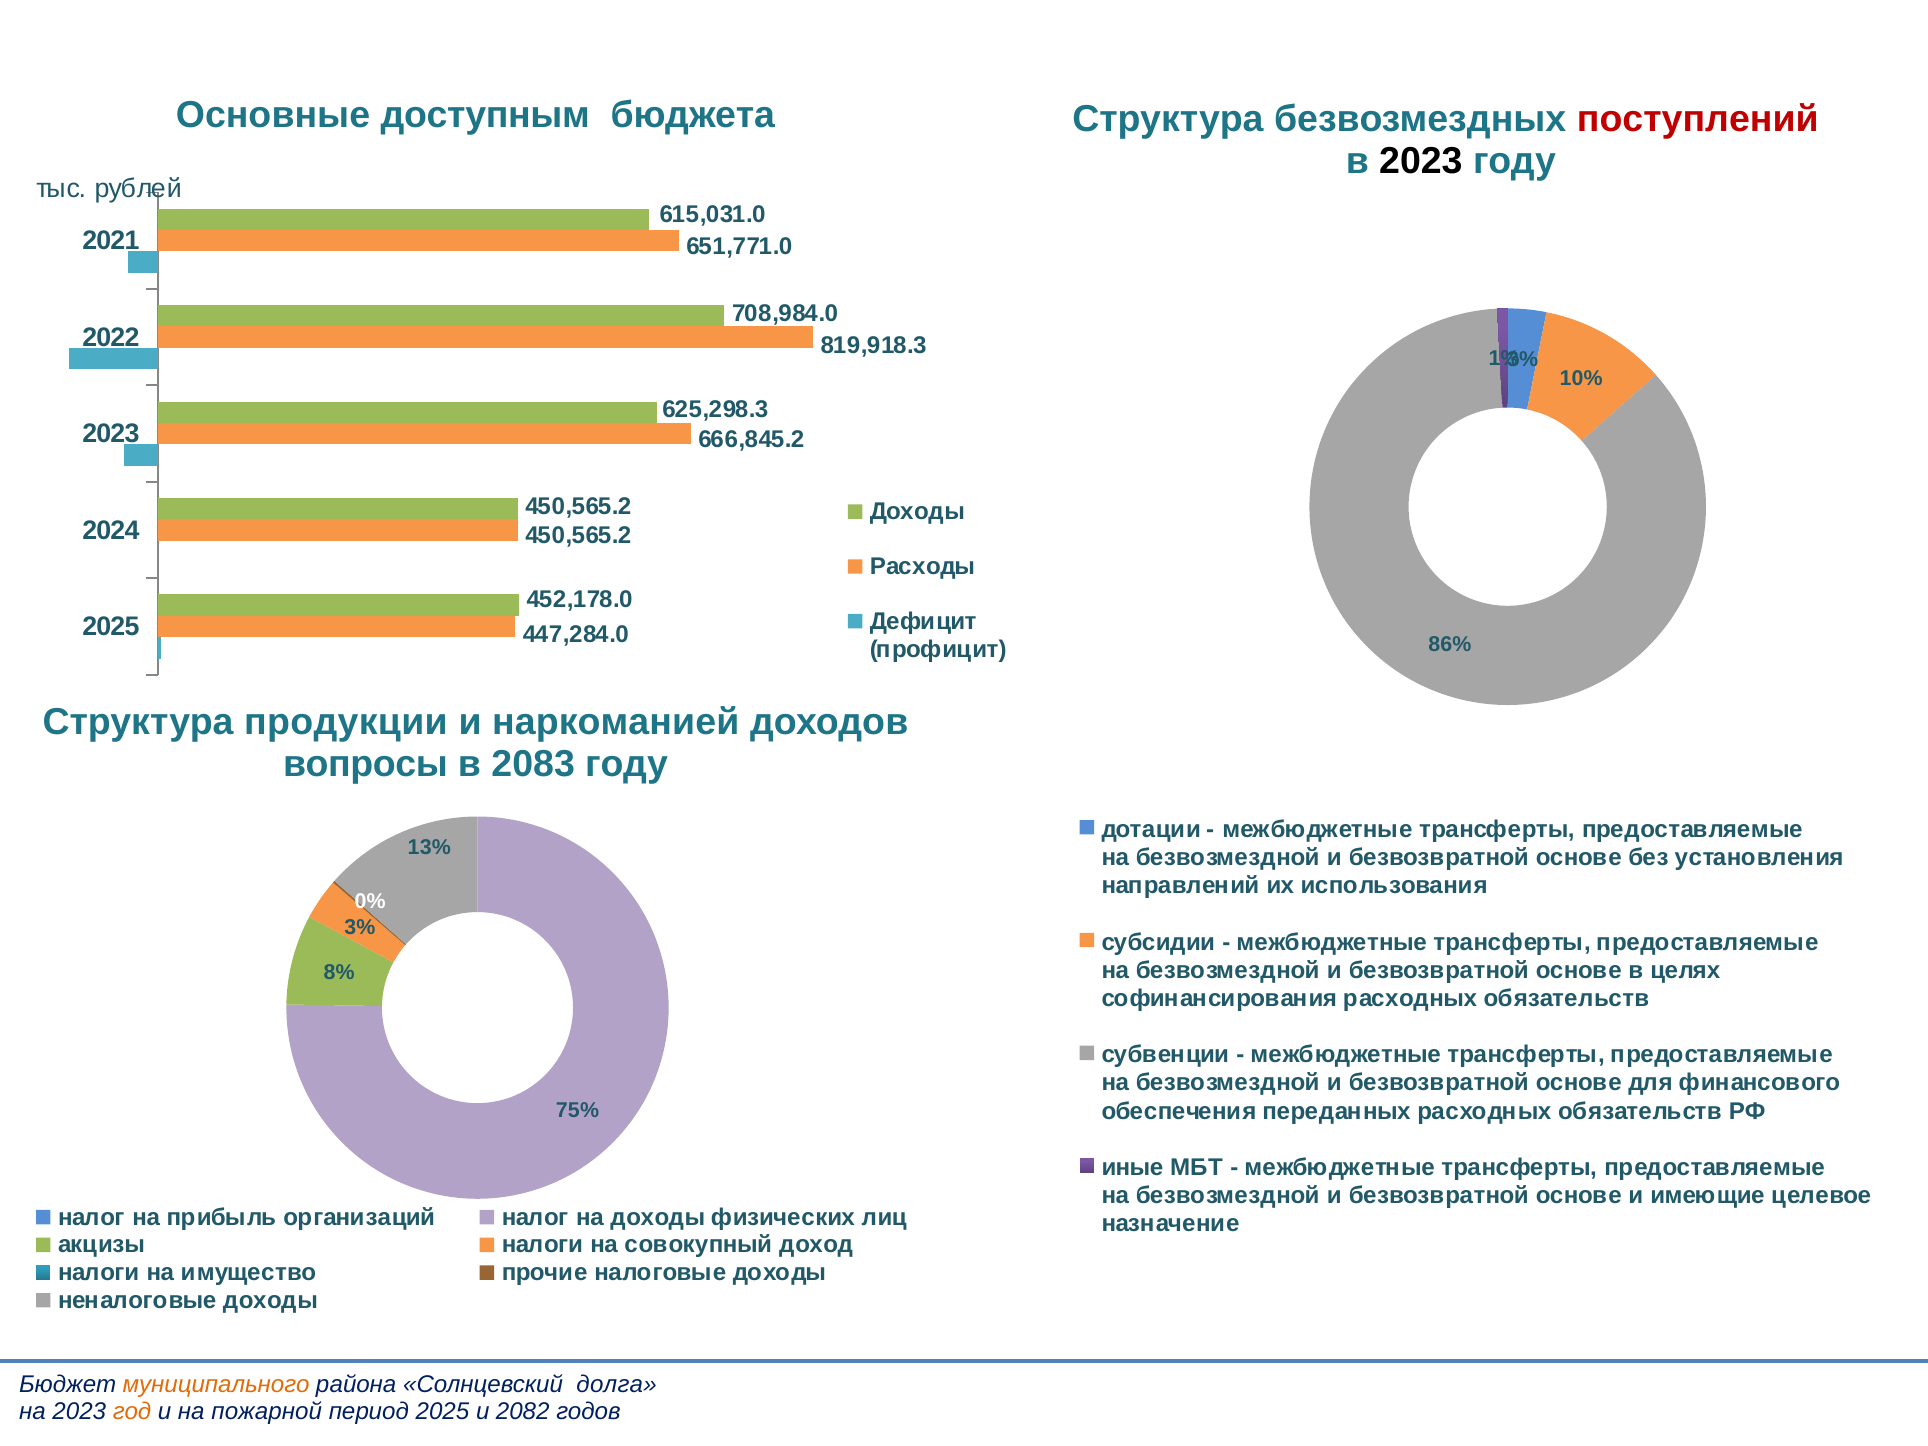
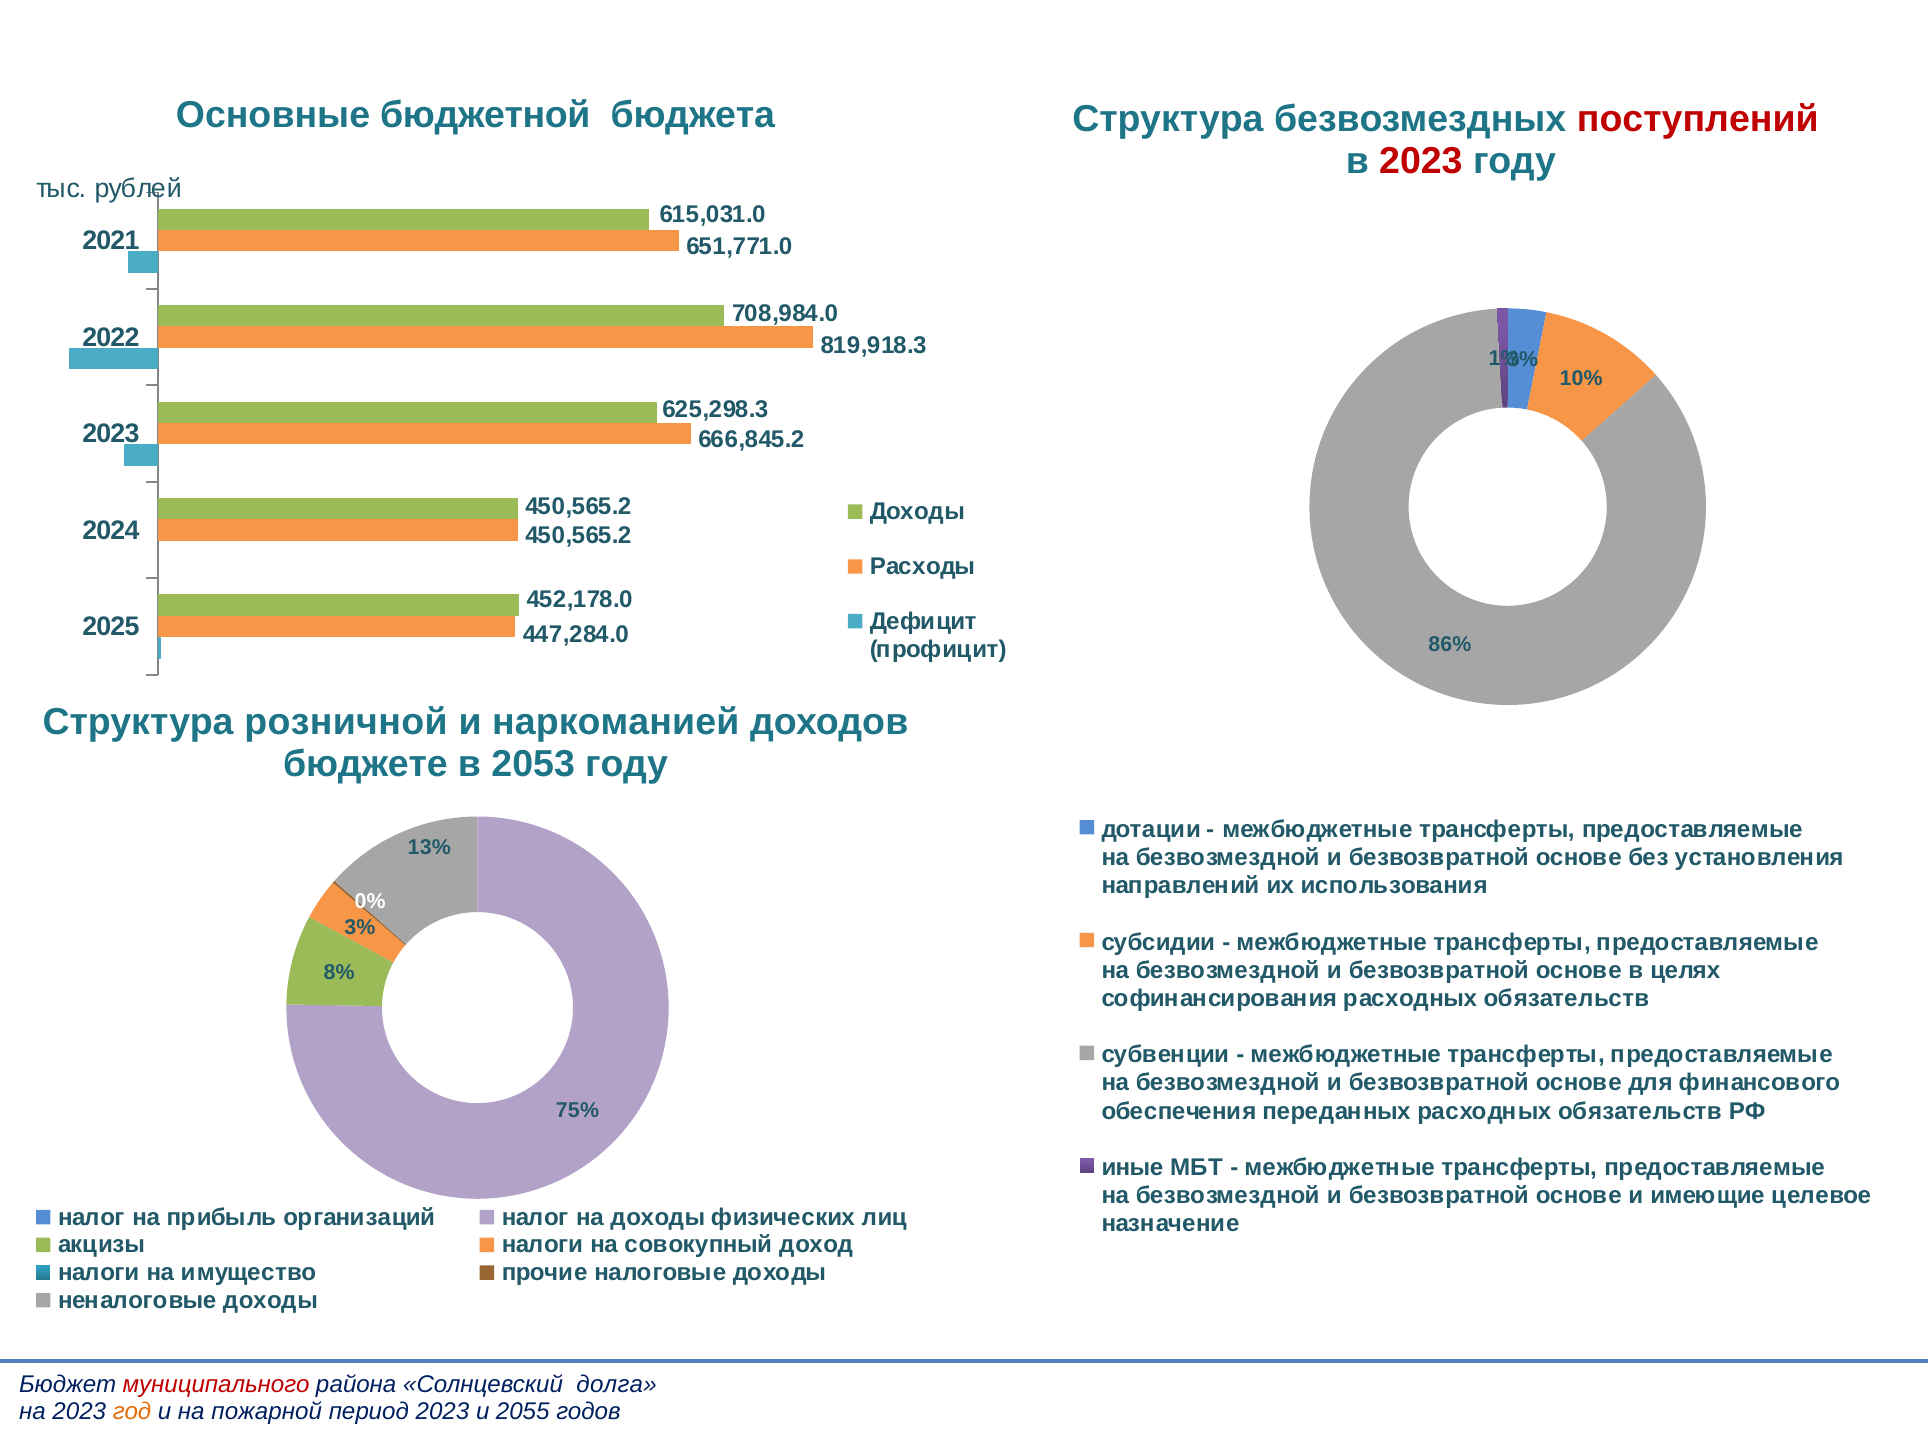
доступным: доступным -> бюджетной
2023 at (1421, 162) colour: black -> red
продукции: продукции -> розничной
вопросы: вопросы -> бюджете
2083: 2083 -> 2053
муниципального colour: orange -> red
период 2025: 2025 -> 2023
2082: 2082 -> 2055
